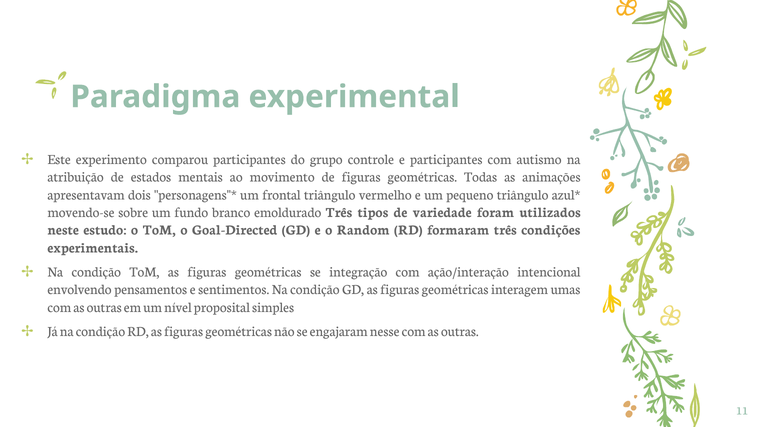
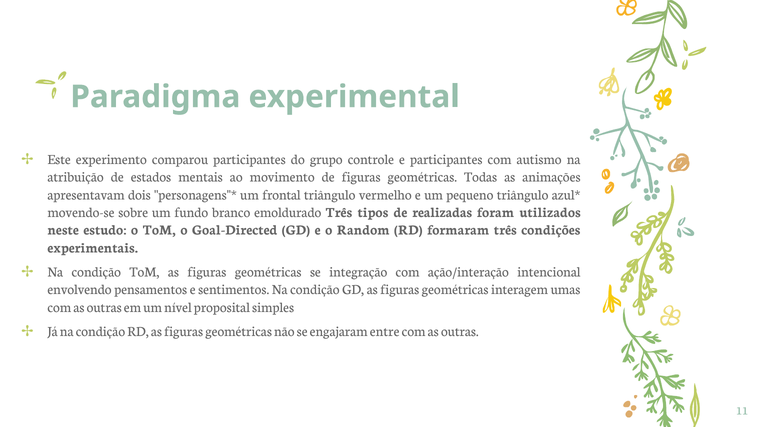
variedade: variedade -> realizadas
nesse: nesse -> entre
